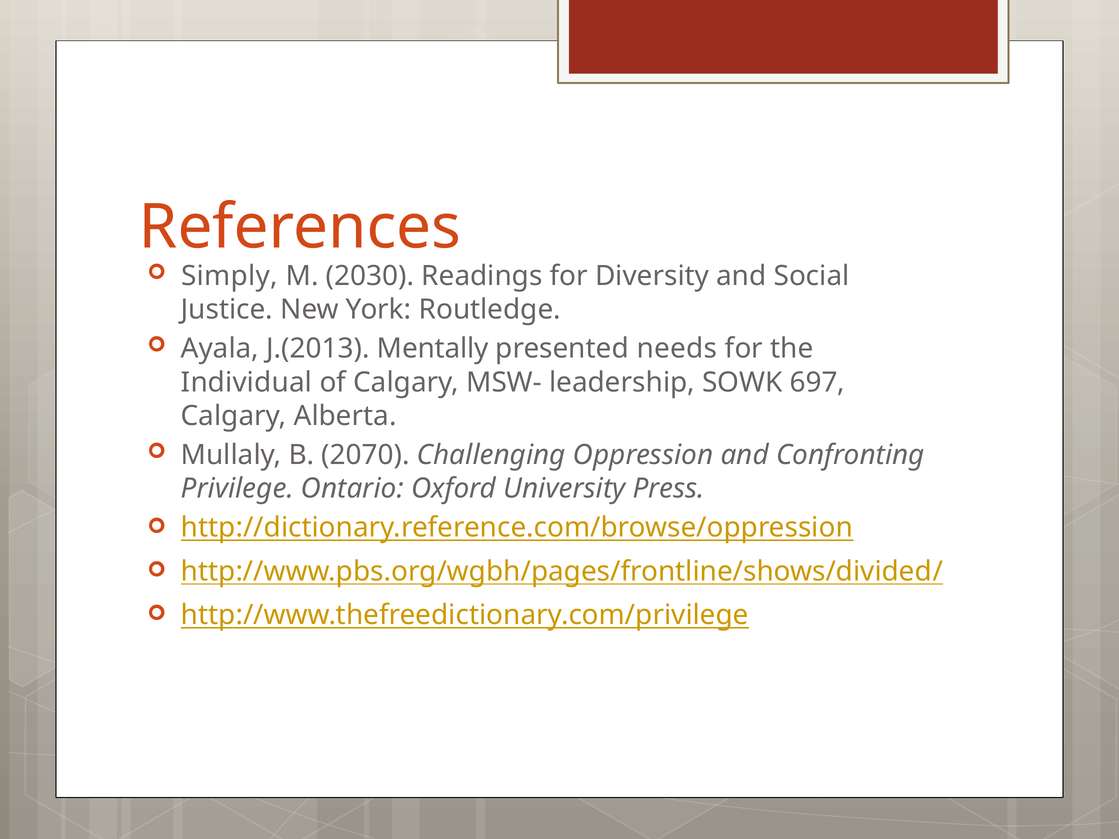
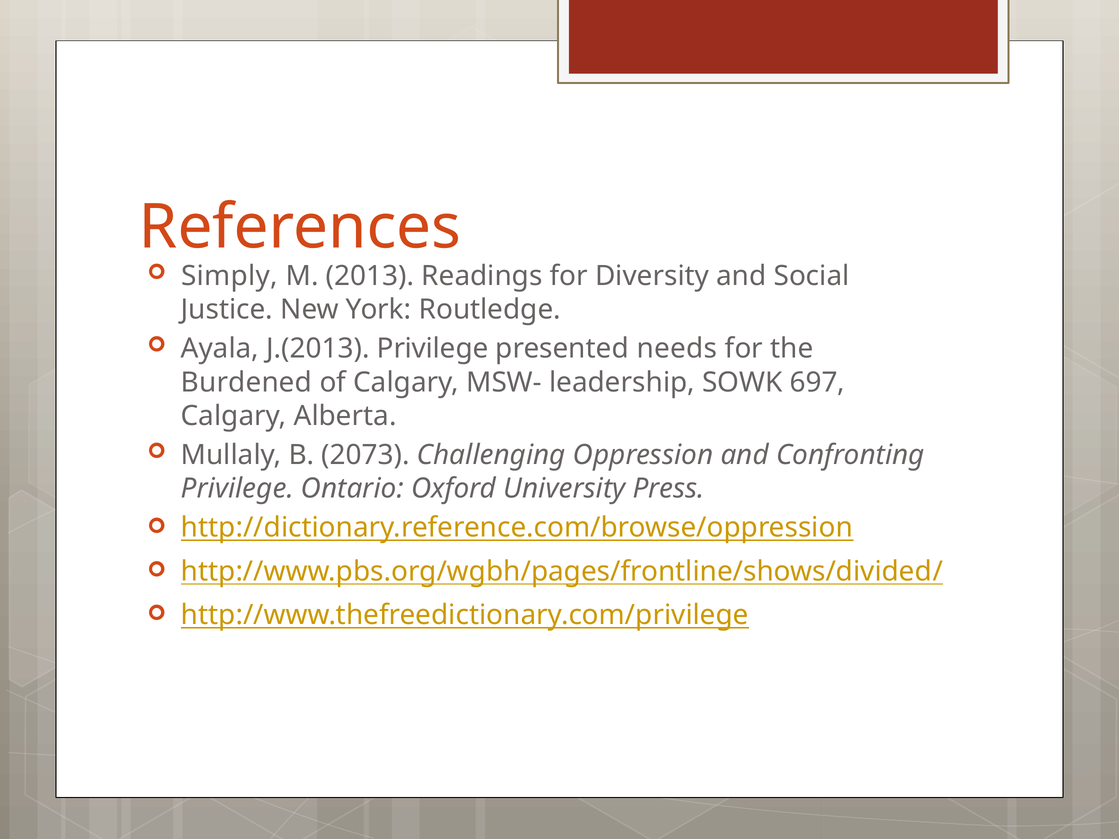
2030: 2030 -> 2013
J.(2013 Mentally: Mentally -> Privilege
Individual: Individual -> Burdened
2070: 2070 -> 2073
